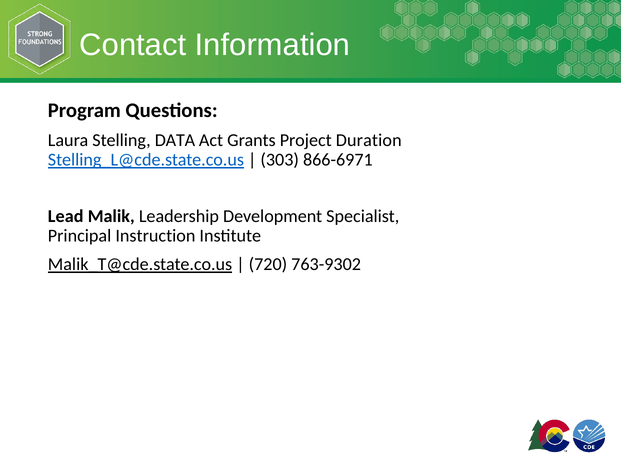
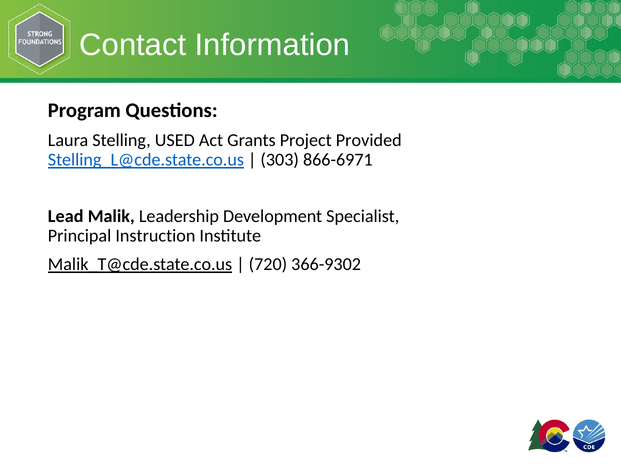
DATA: DATA -> USED
Duration: Duration -> Provided
763-9302: 763-9302 -> 366-9302
